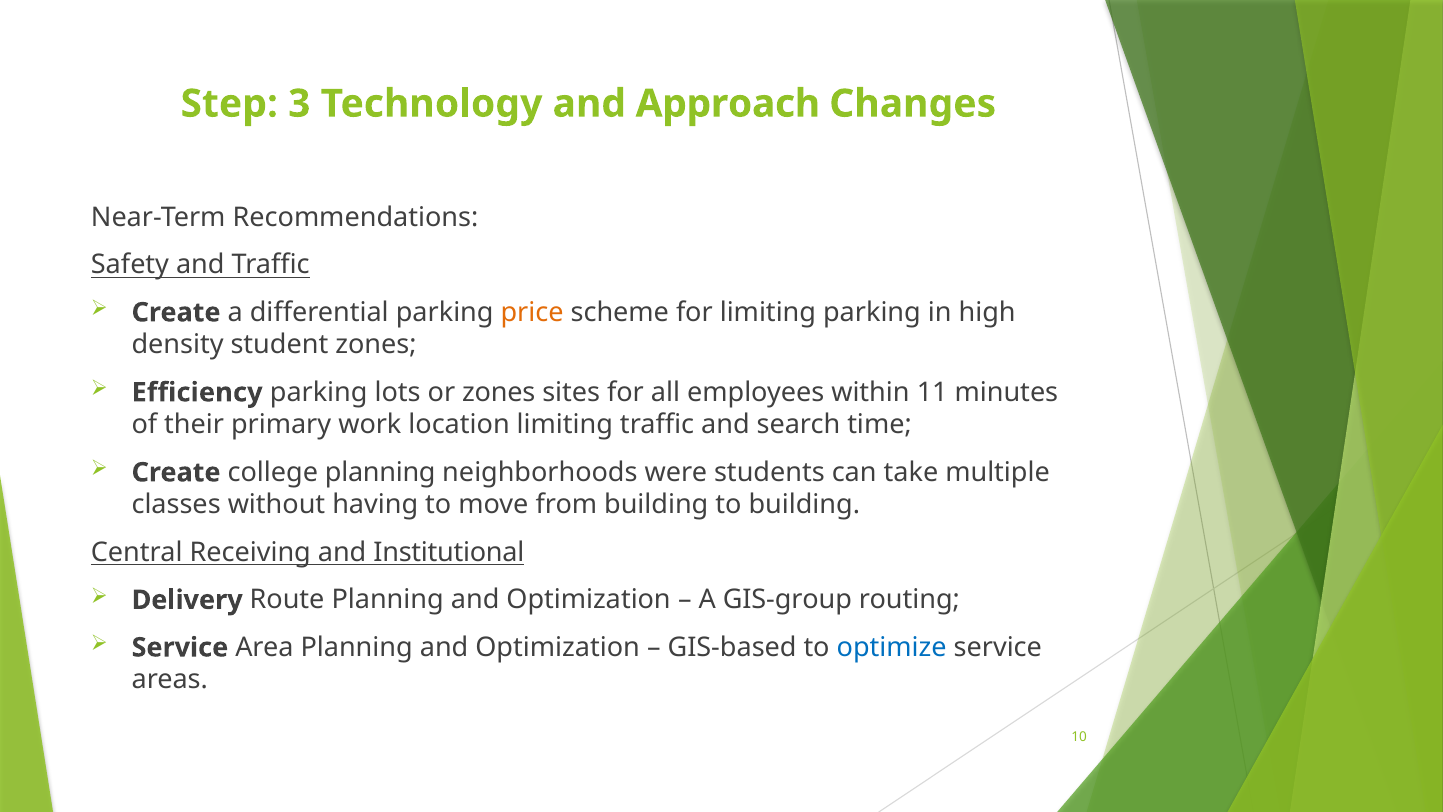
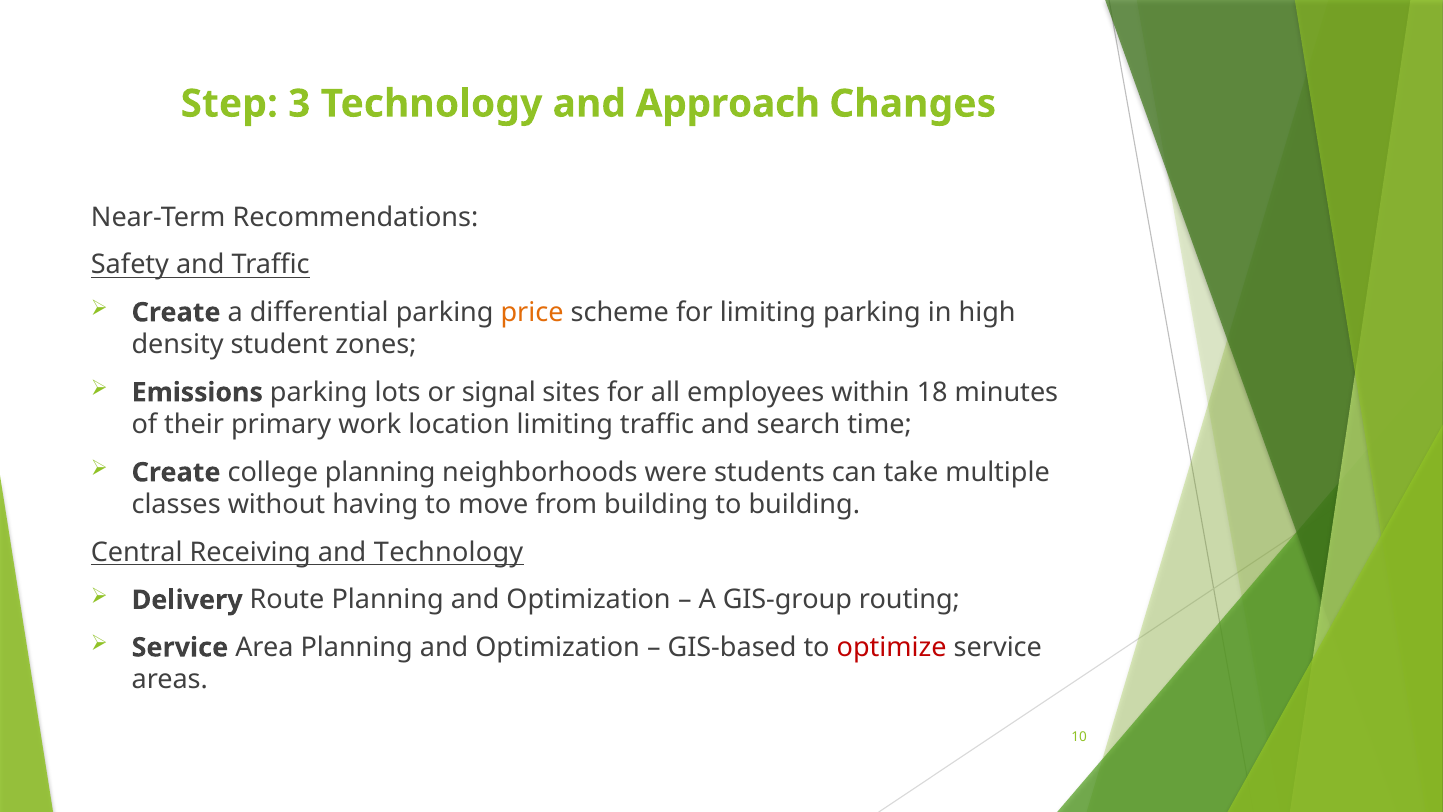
Efficiency: Efficiency -> Emissions
or zones: zones -> signal
11: 11 -> 18
and Institutional: Institutional -> Technology
optimize colour: blue -> red
